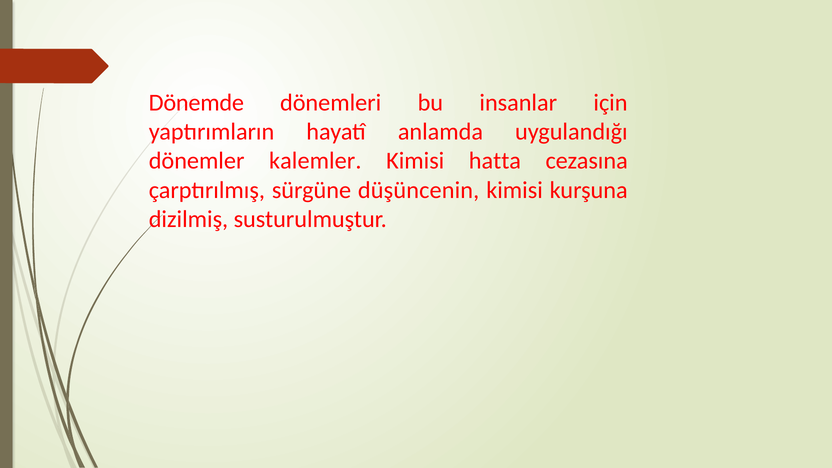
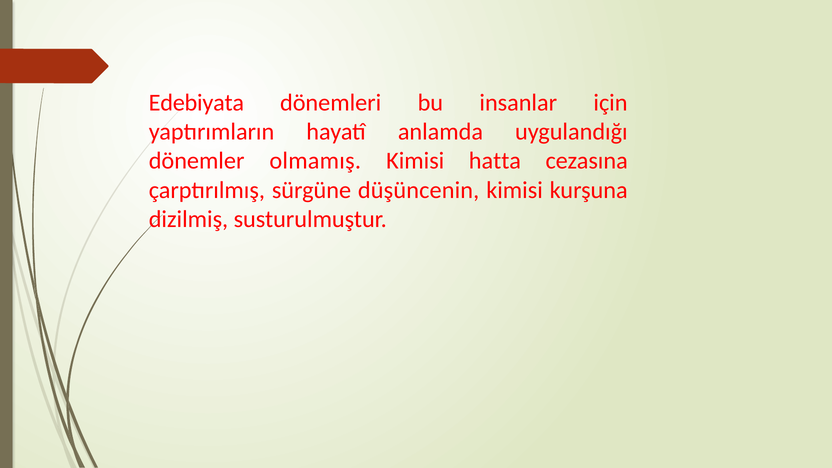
Dönemde: Dönemde -> Edebiyata
kalemler: kalemler -> olmamış
